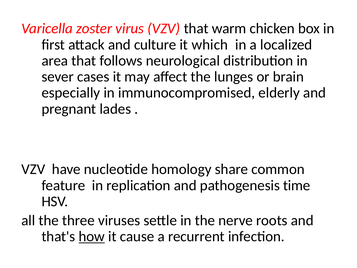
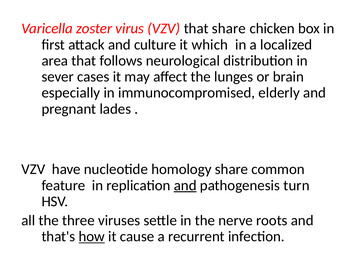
that warm: warm -> share
and at (185, 185) underline: none -> present
time: time -> turn
